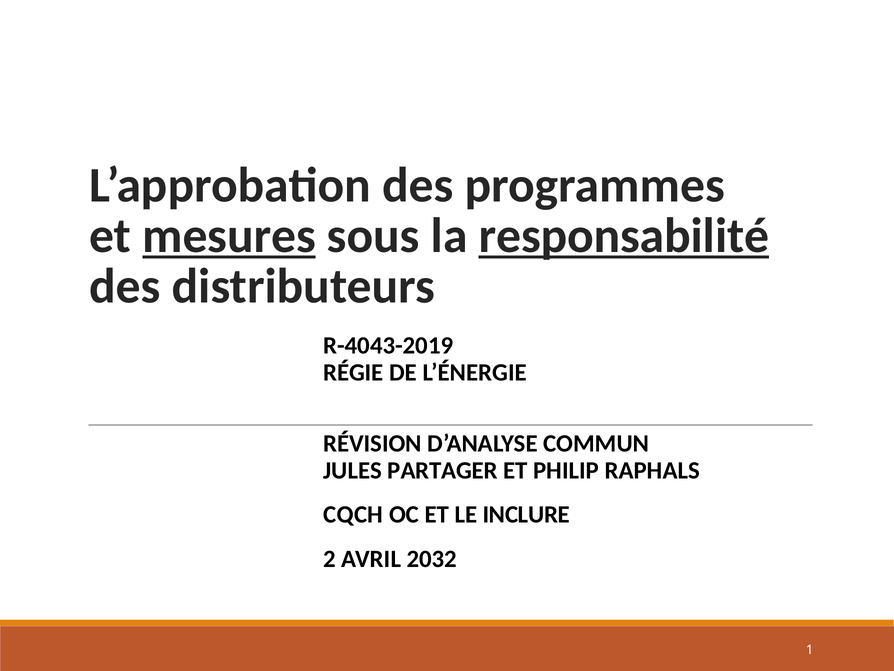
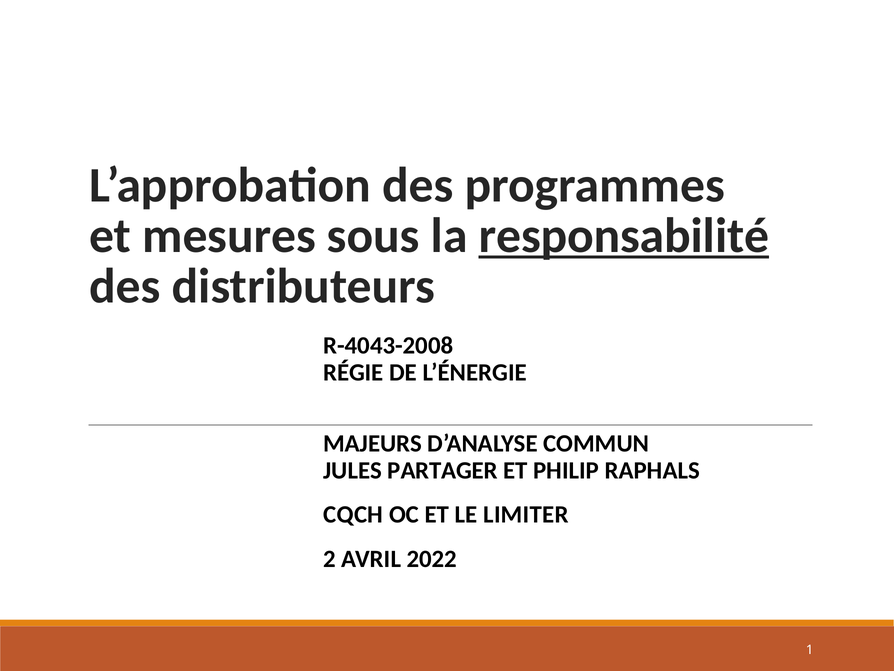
mesures underline: present -> none
R-4043-2019: R-4043-2019 -> R-4043-2008
RÉVISION: RÉVISION -> MAJEURS
INCLURE: INCLURE -> LIMITER
2032: 2032 -> 2022
